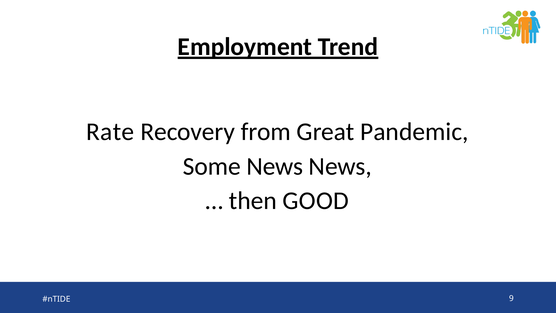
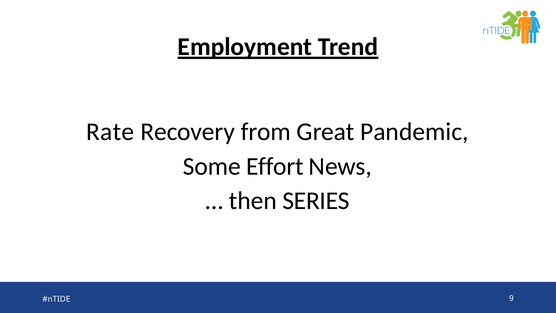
Some News: News -> Effort
GOOD: GOOD -> SERIES
